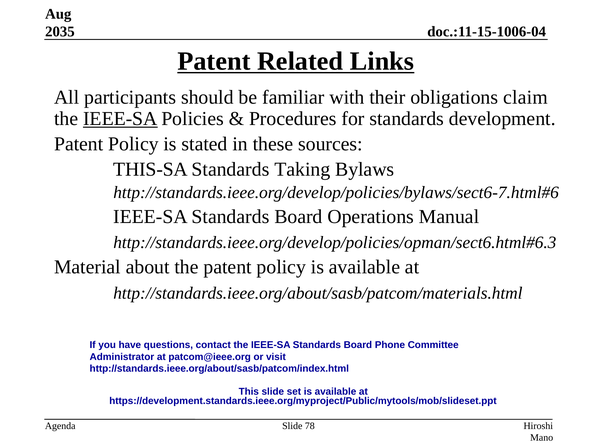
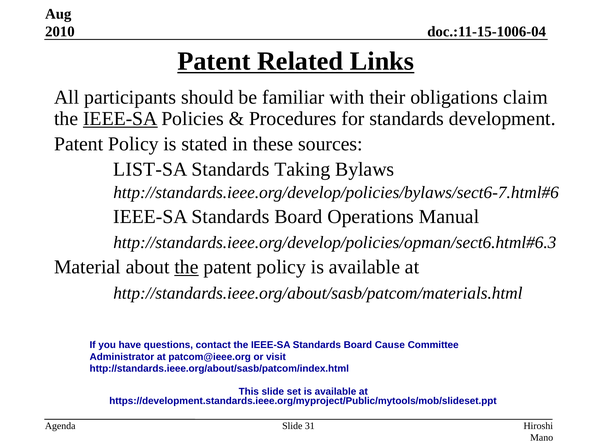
2035: 2035 -> 2010
THIS-SA: THIS-SA -> LIST-SA
the at (187, 267) underline: none -> present
Phone: Phone -> Cause
78: 78 -> 31
